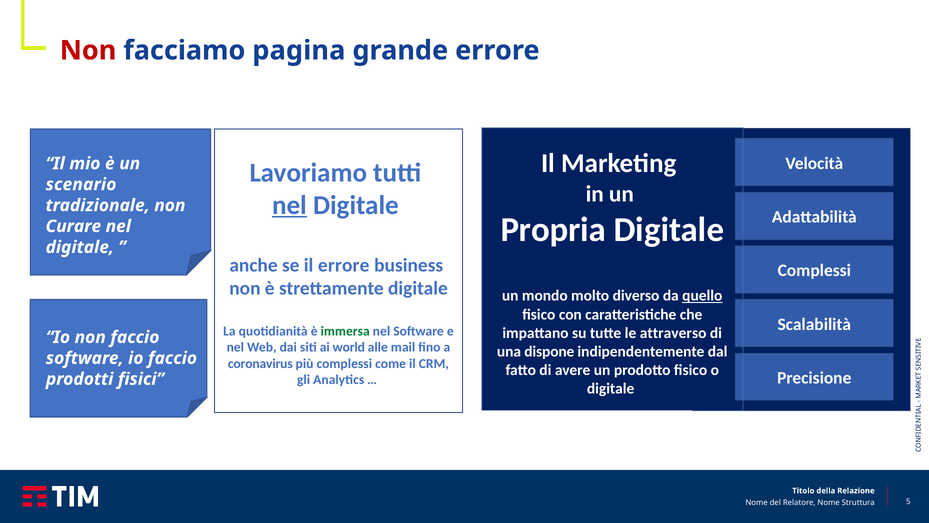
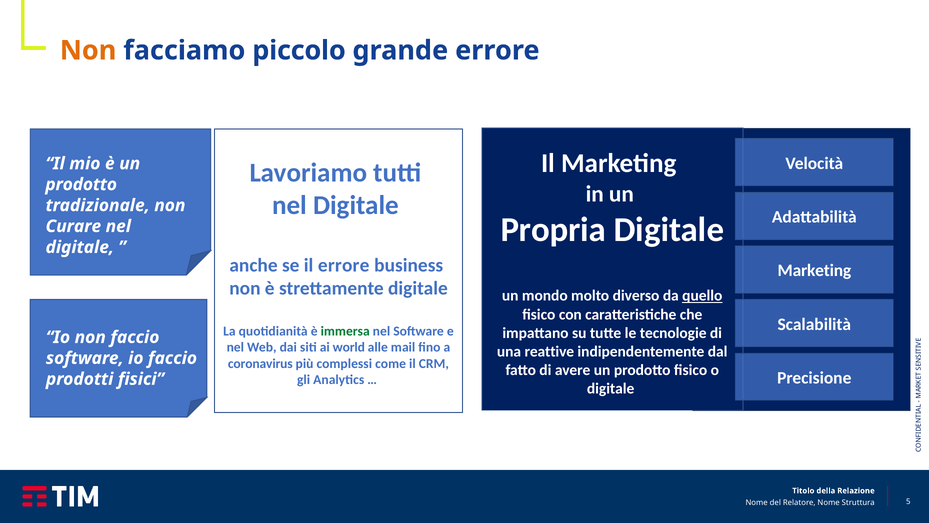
Non at (88, 50) colour: red -> orange
pagina: pagina -> piccolo
scenario at (81, 184): scenario -> prodotto
nel at (290, 205) underline: present -> none
Complessi at (814, 270): Complessi -> Marketing
attraverso: attraverso -> tecnologie
dispone: dispone -> reattive
